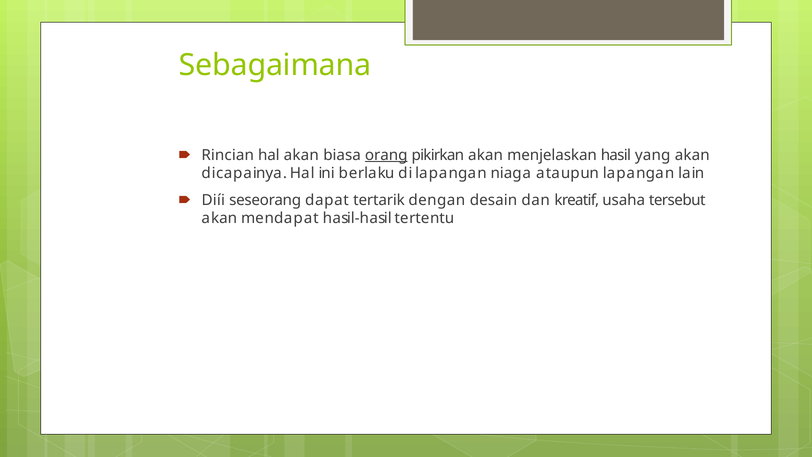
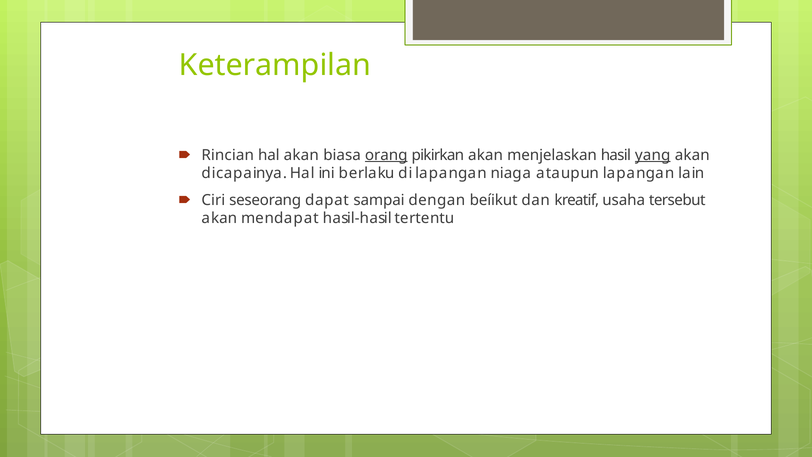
Sebagaimana: Sebagaimana -> Keterampilan
yang underline: none -> present
Diíi: Diíi -> Ciri
tertarik: tertarik -> sampai
desain: desain -> beíikut
